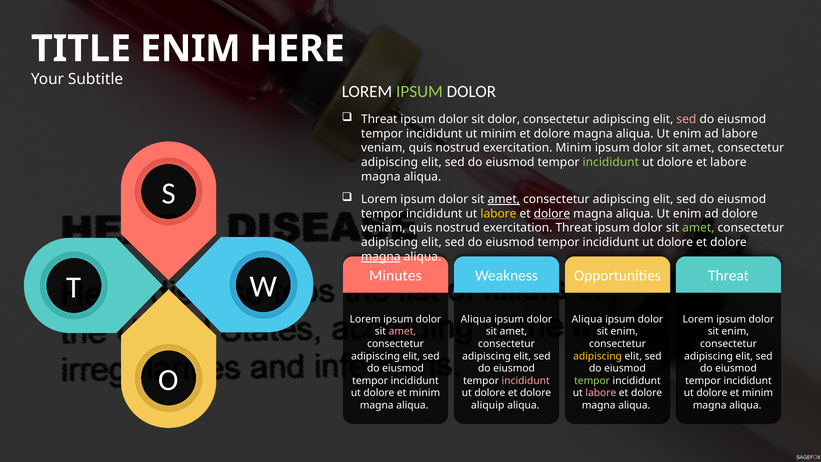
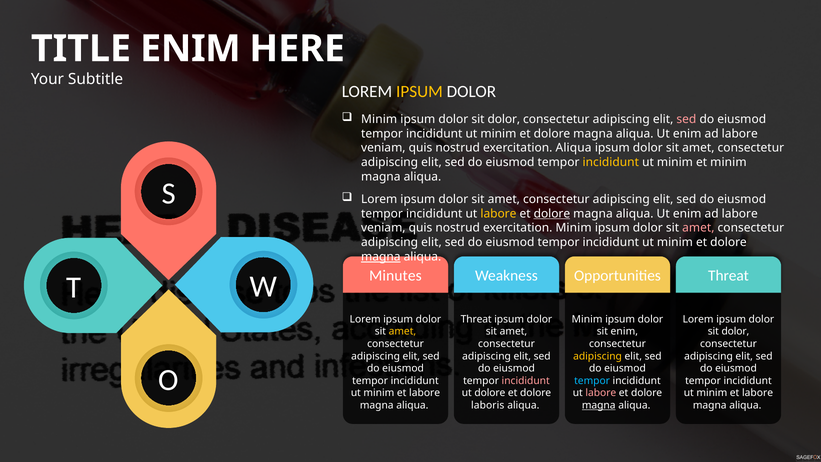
IPSUM at (419, 92) colour: light green -> yellow
Threat at (379, 119): Threat -> Minim
exercitation Minim: Minim -> Aliqua
incididunt at (611, 162) colour: light green -> yellow
dolore at (675, 162): dolore -> minim
et labore: labore -> minim
amet at (504, 199) underline: present -> none
dolore at (740, 214): dolore -> labore
exercitation Threat: Threat -> Minim
amet at (698, 228) colour: light green -> pink
dolore at (675, 242): dolore -> minim
Aliqua at (476, 319): Aliqua -> Threat
Aliqua at (587, 319): Aliqua -> Minim
amet at (402, 331) colour: pink -> yellow
enim at (735, 331): enim -> dolor
tempor at (592, 381) colour: light green -> light blue
dolore at (379, 393): dolore -> minim
minim at (425, 393): minim -> labore
dolore at (712, 393): dolore -> minim
minim at (758, 393): minim -> labore
aliquip: aliquip -> laboris
magna at (599, 405) underline: none -> present
